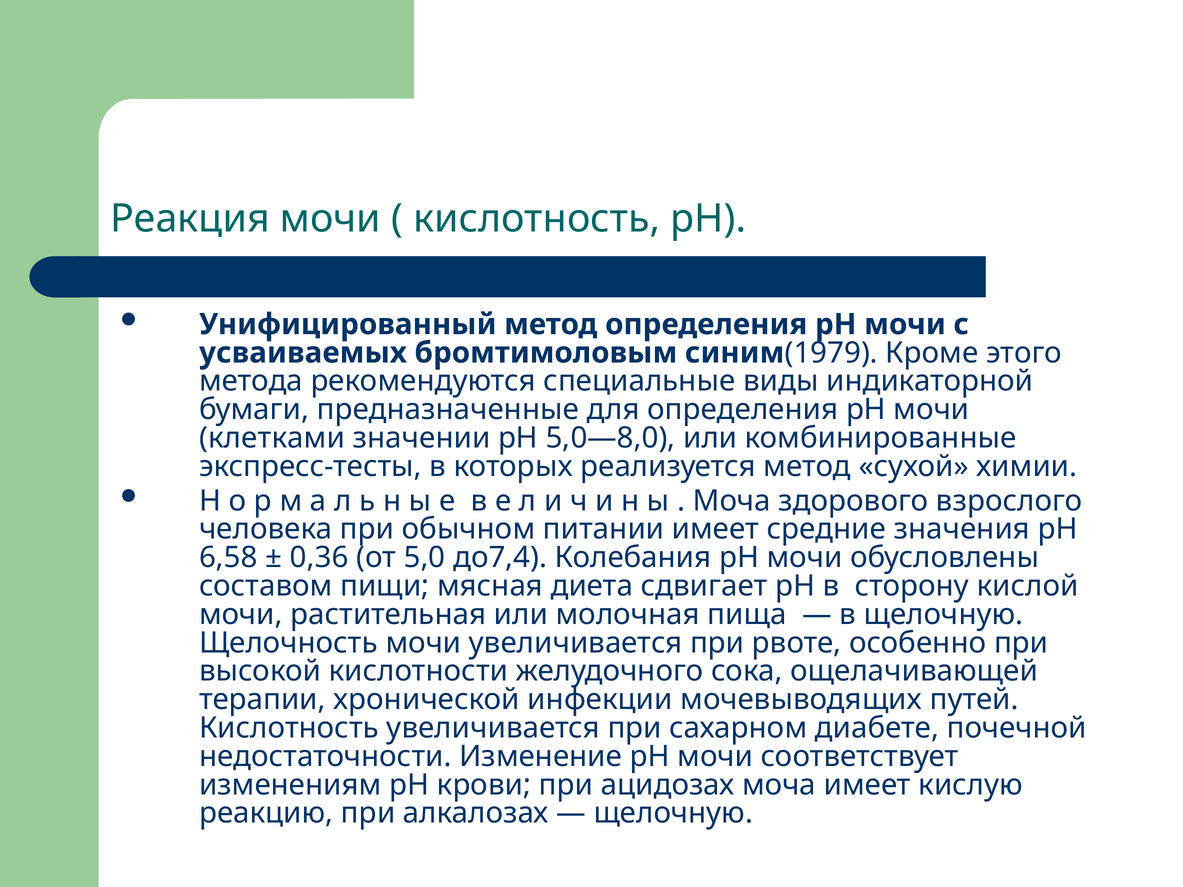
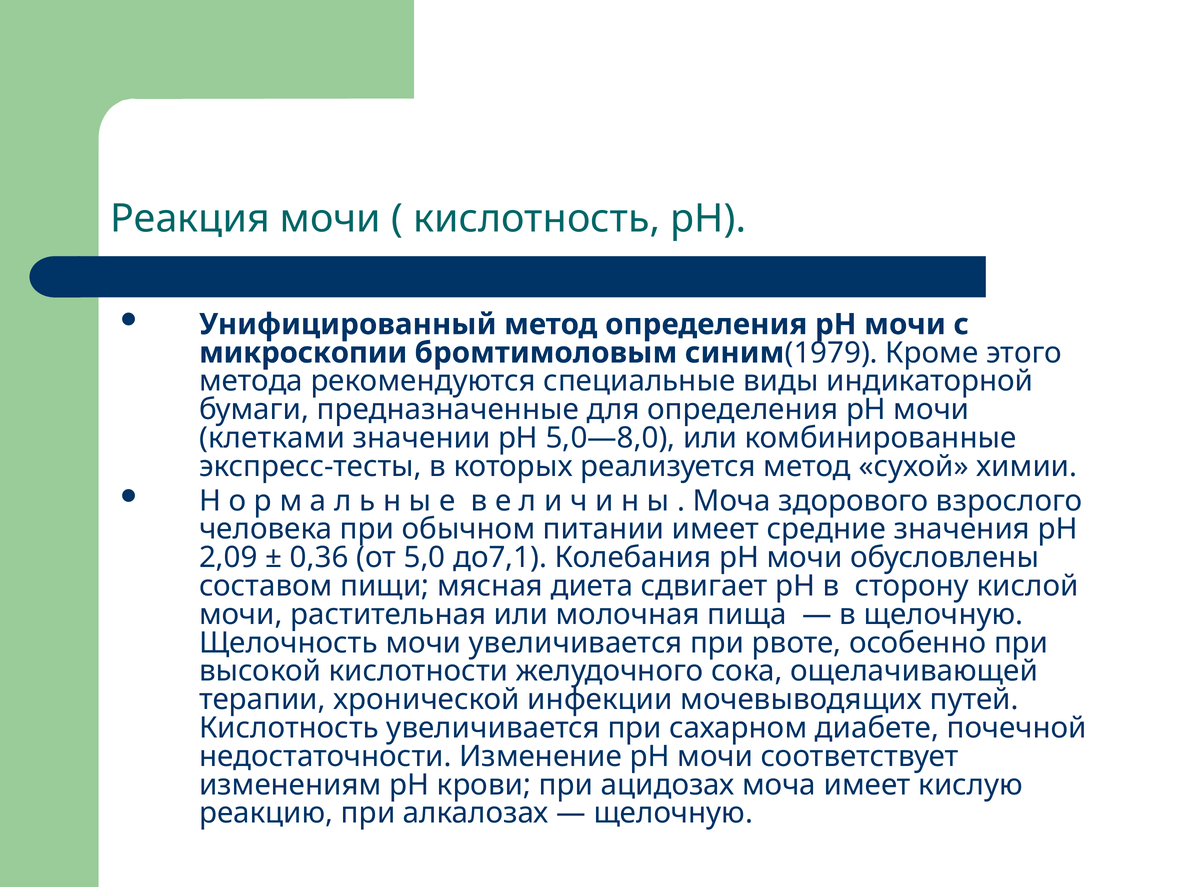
усваиваемых: усваиваемых -> микроскопии
6,58: 6,58 -> 2,09
до7,4: до7,4 -> до7,1
